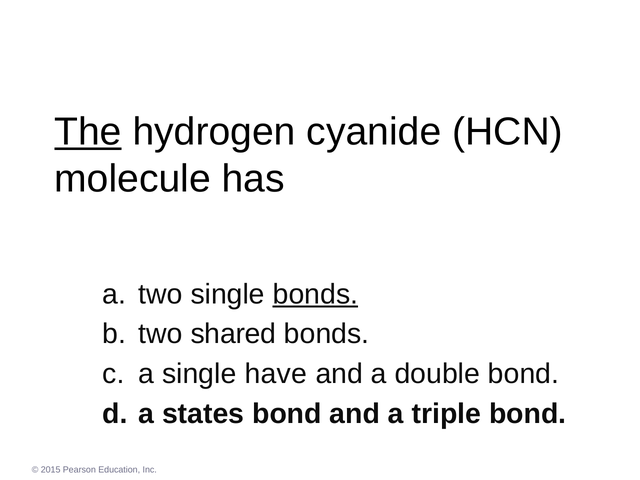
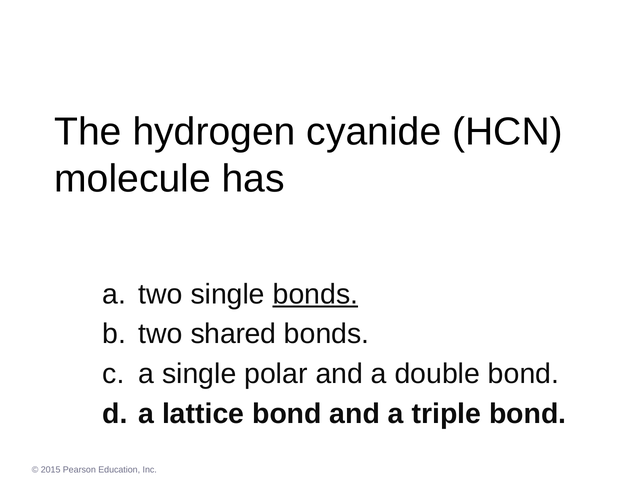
The underline: present -> none
have: have -> polar
states: states -> lattice
